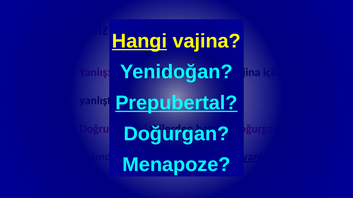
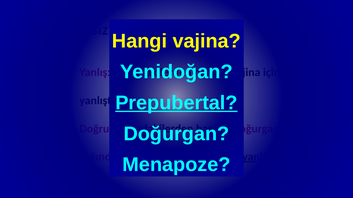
Hangi underline: present -> none
